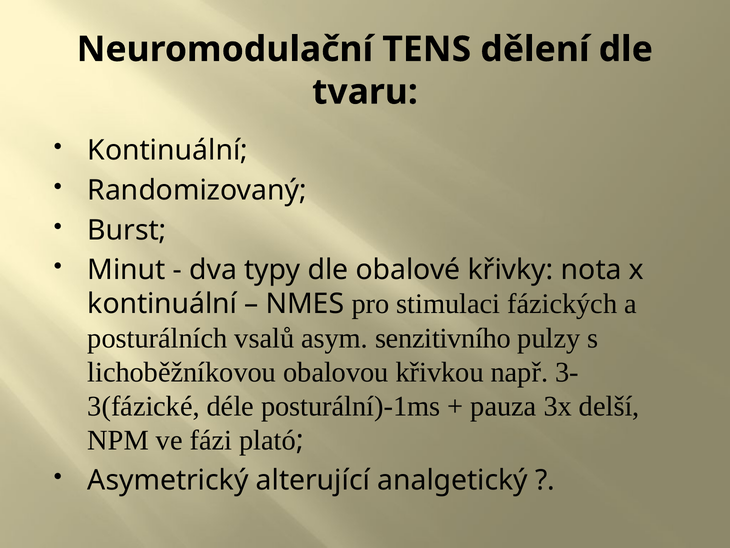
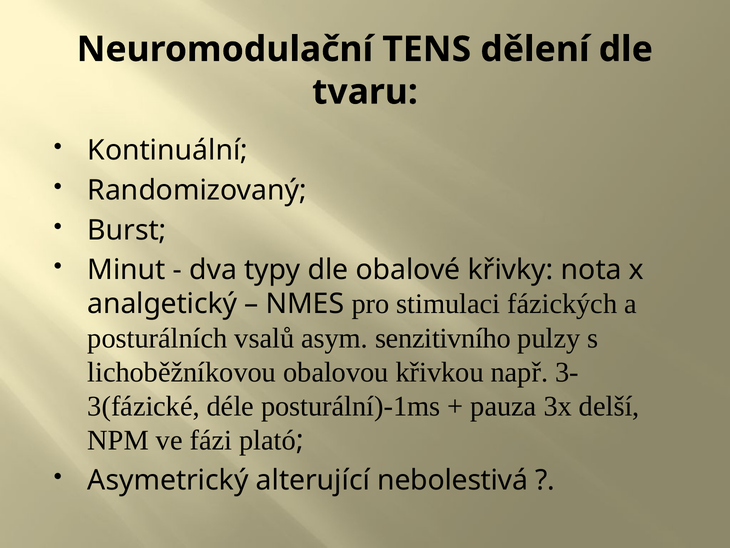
kontinuální at (162, 304): kontinuální -> analgetický
analgetický: analgetický -> nebolestivá
